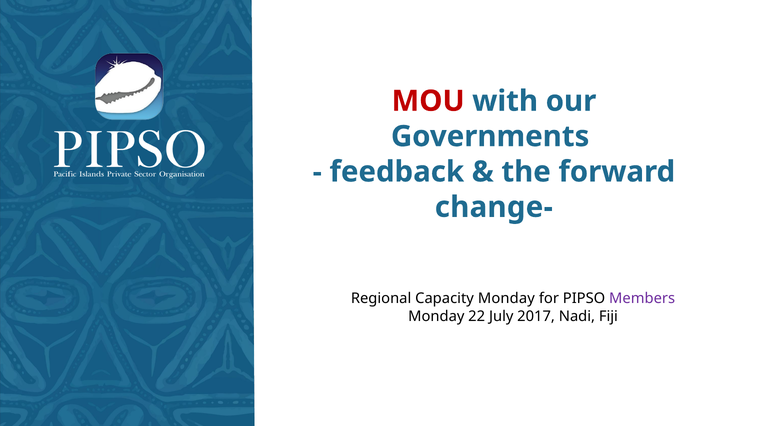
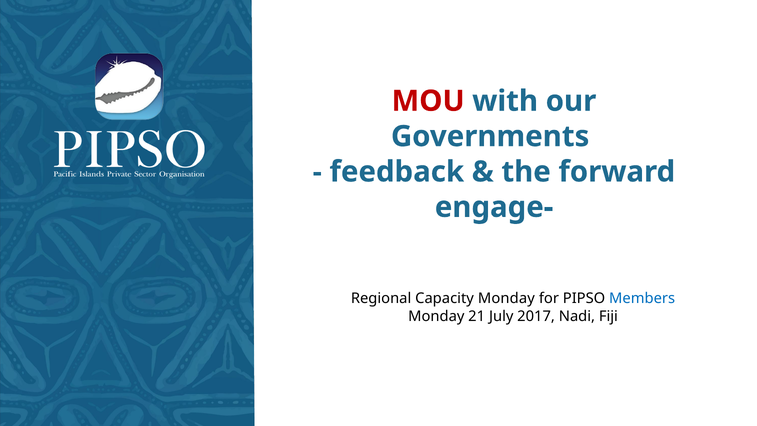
change-: change- -> engage-
Members colour: purple -> blue
22: 22 -> 21
